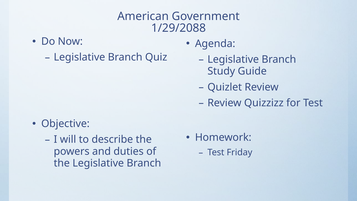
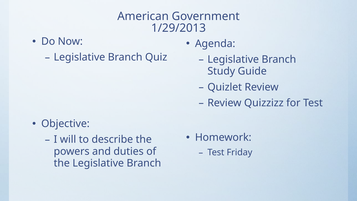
1/29/2088: 1/29/2088 -> 1/29/2013
